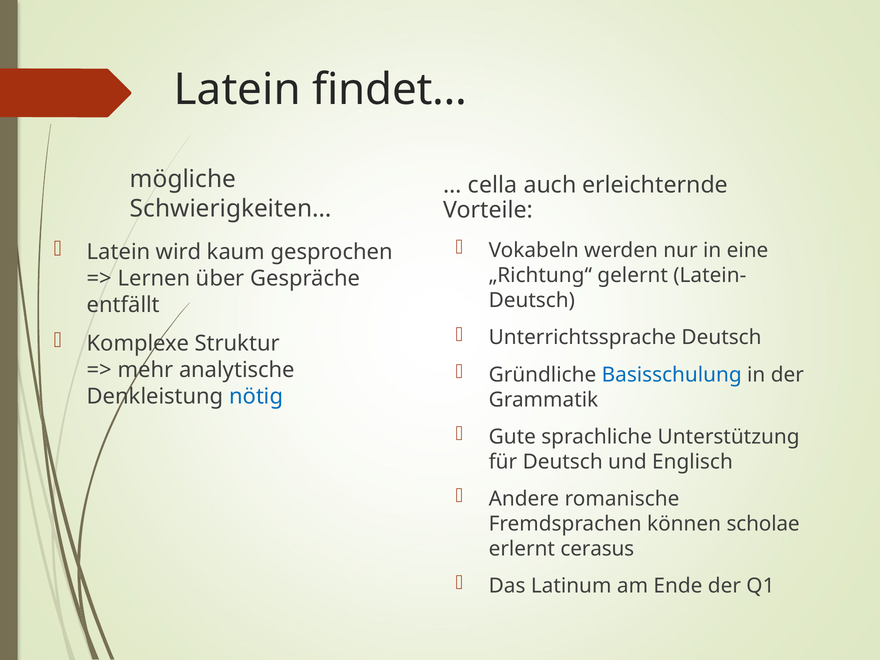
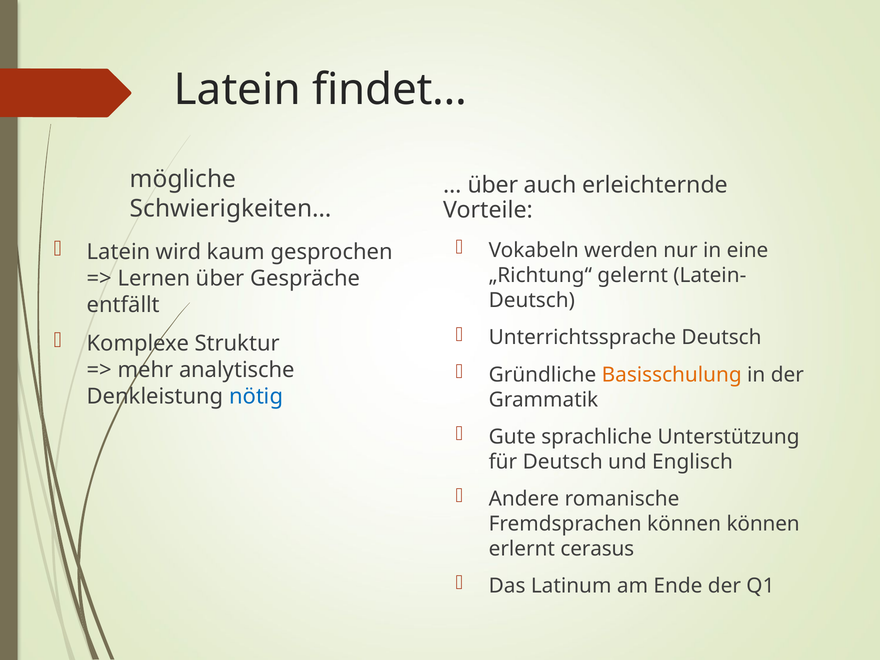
cella at (493, 185): cella -> über
Basisschulung colour: blue -> orange
können scholae: scholae -> können
